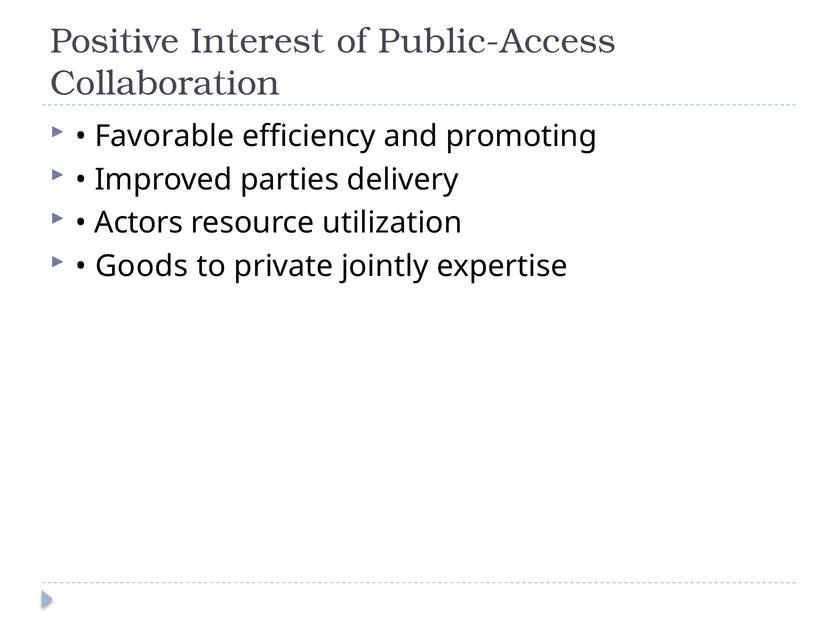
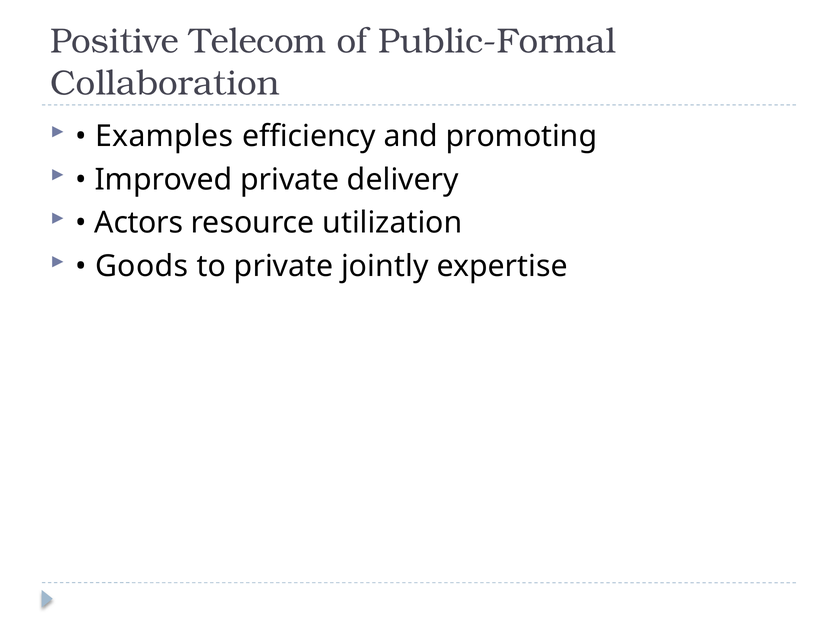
Interest: Interest -> Telecom
Public-Access: Public-Access -> Public-Formal
Favorable: Favorable -> Examples
Improved parties: parties -> private
